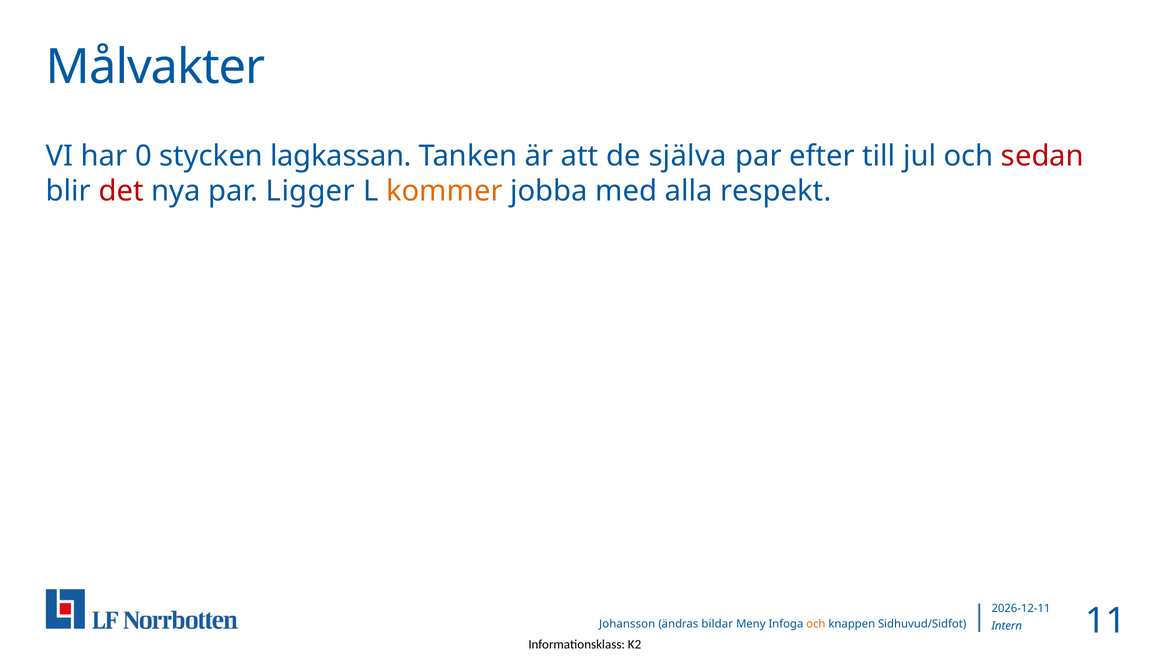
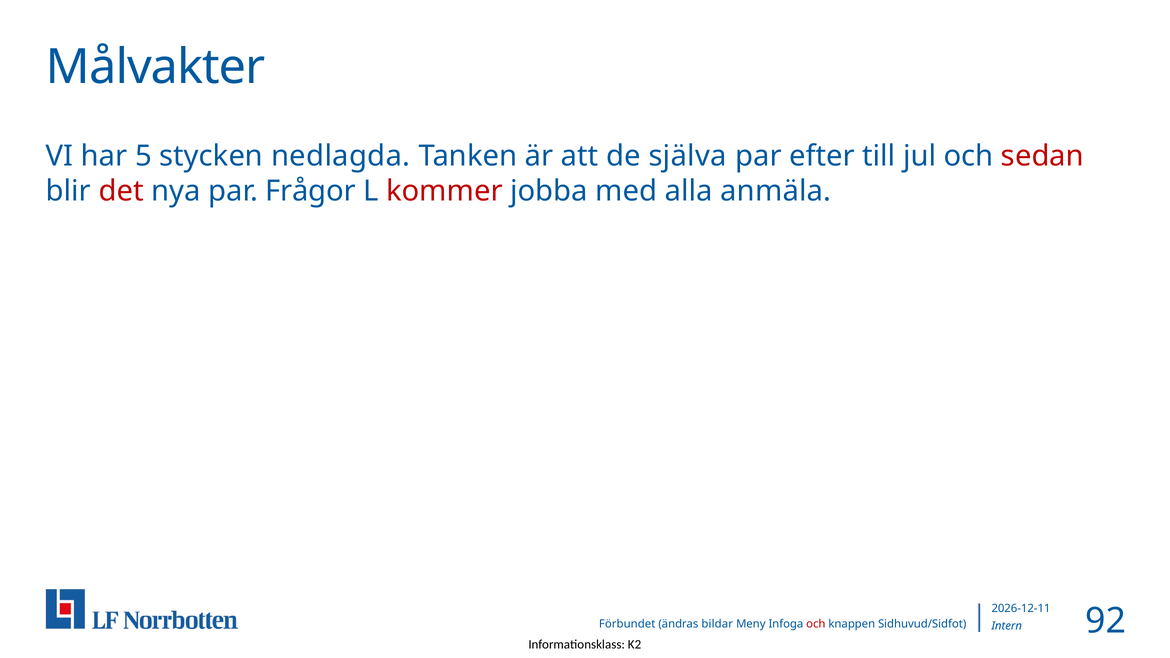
0: 0 -> 5
lagkassan: lagkassan -> nedlagda
Ligger: Ligger -> Frågor
kommer colour: orange -> red
respekt: respekt -> anmäla
Johansson: Johansson -> Förbundet
och at (816, 624) colour: orange -> red
11: 11 -> 92
